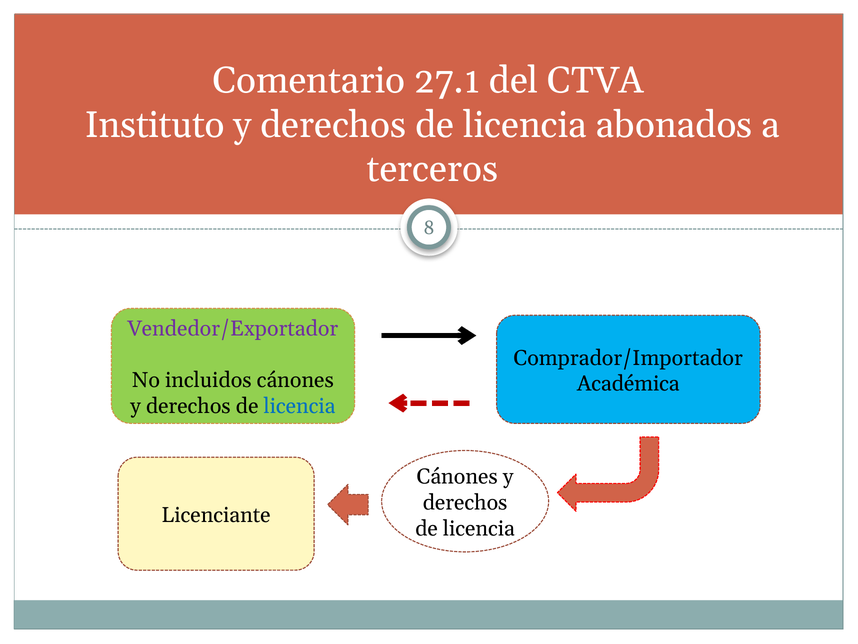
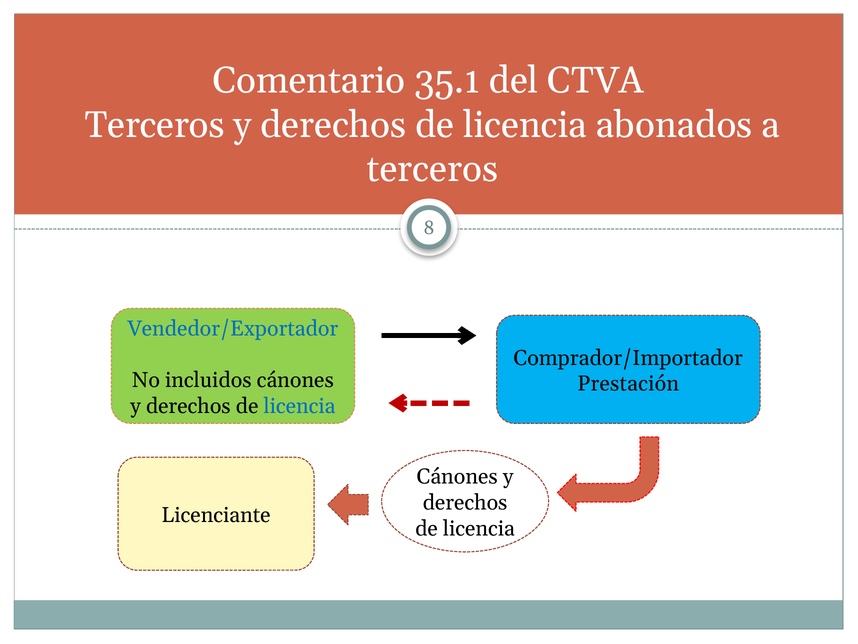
27.1: 27.1 -> 35.1
Instituto at (155, 125): Instituto -> Terceros
Vendedor/Exportador colour: purple -> blue
Académica: Académica -> Prestación
